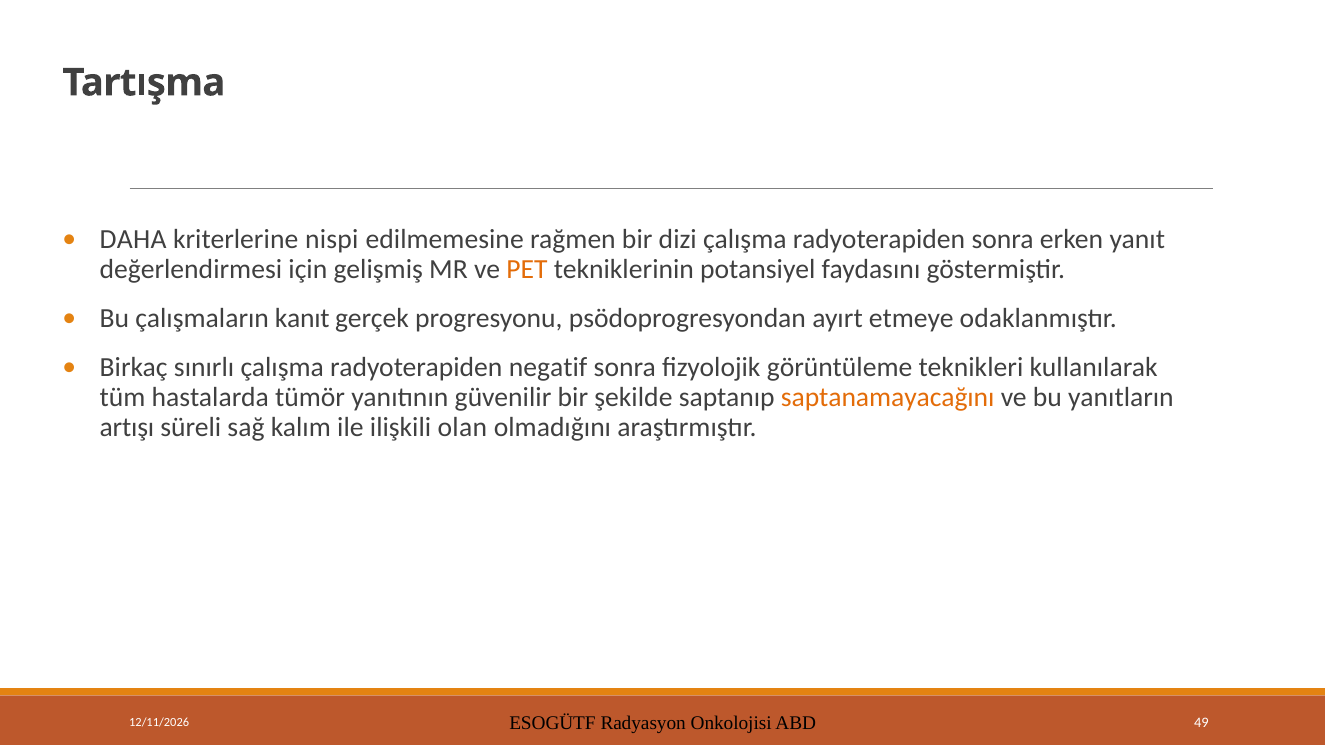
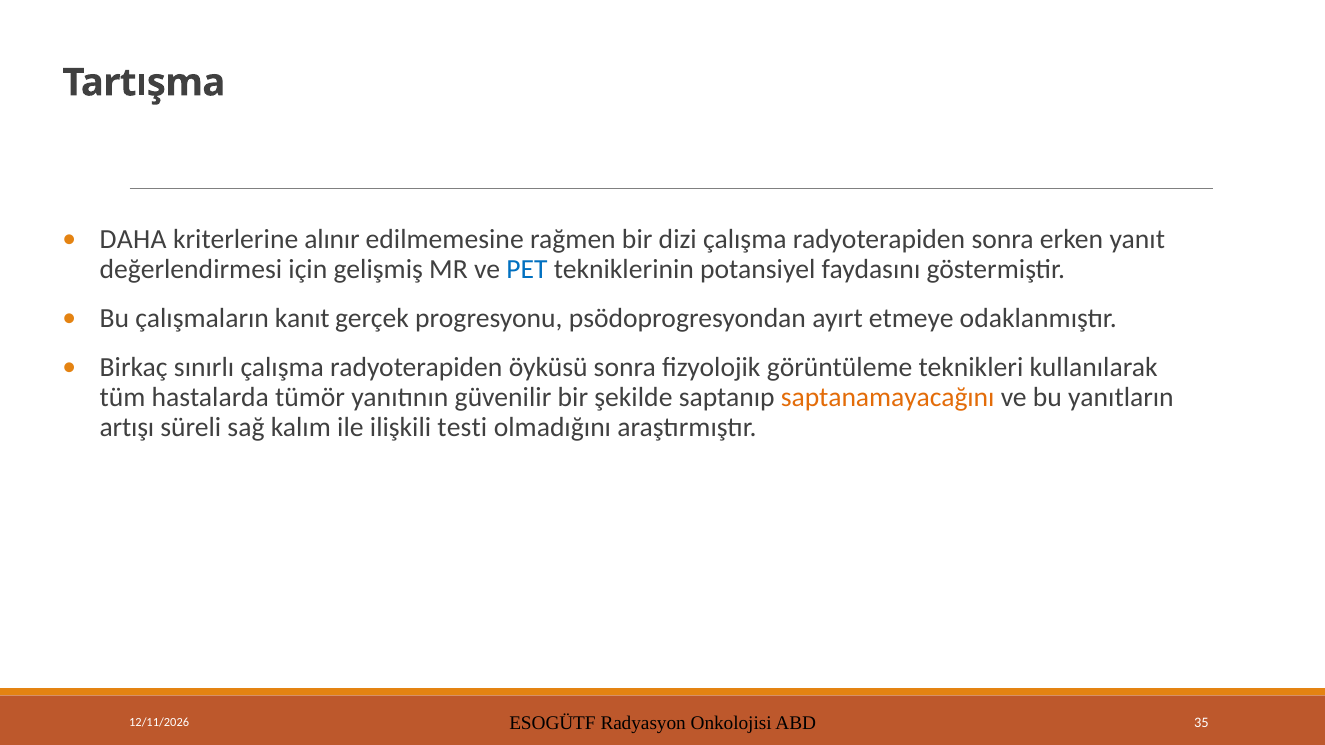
nispi: nispi -> alınır
PET colour: orange -> blue
negatif: negatif -> öyküsü
olan: olan -> testi
49: 49 -> 35
